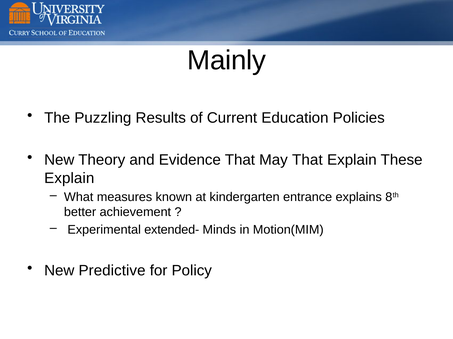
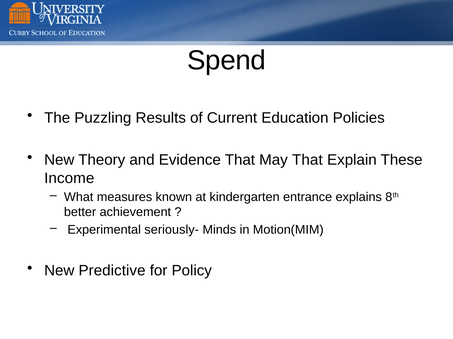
Mainly: Mainly -> Spend
Explain at (69, 178): Explain -> Income
extended-: extended- -> seriously-
